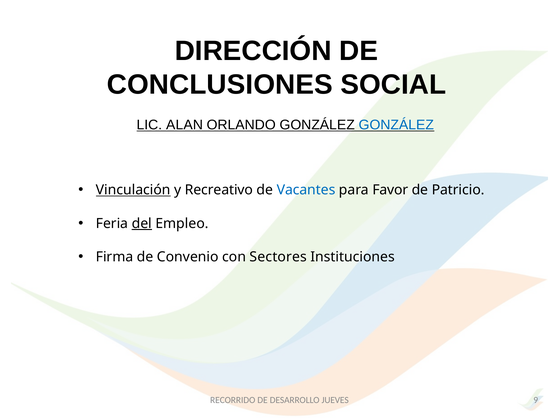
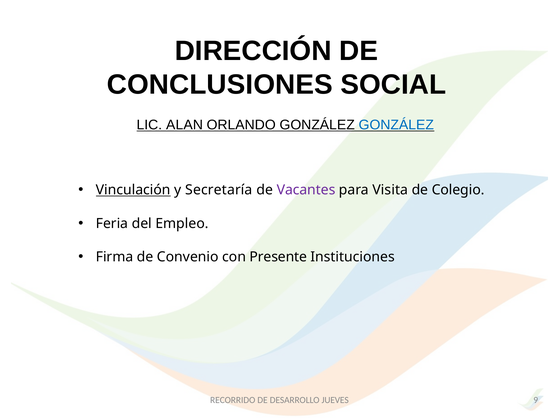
Recreativo: Recreativo -> Secretaría
Vacantes colour: blue -> purple
Favor: Favor -> Visita
Patricio: Patricio -> Colegio
del underline: present -> none
Sectores: Sectores -> Presente
